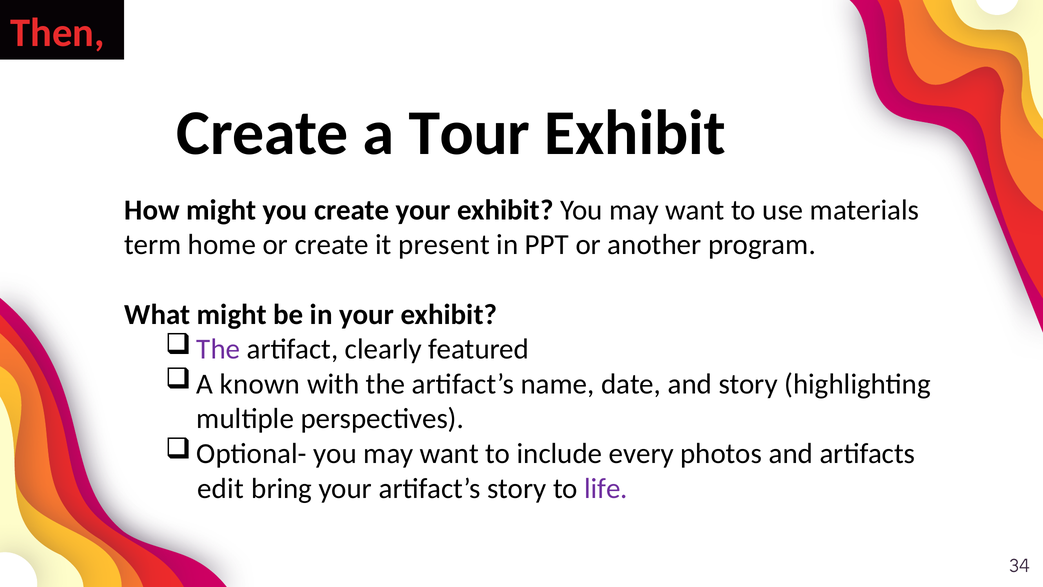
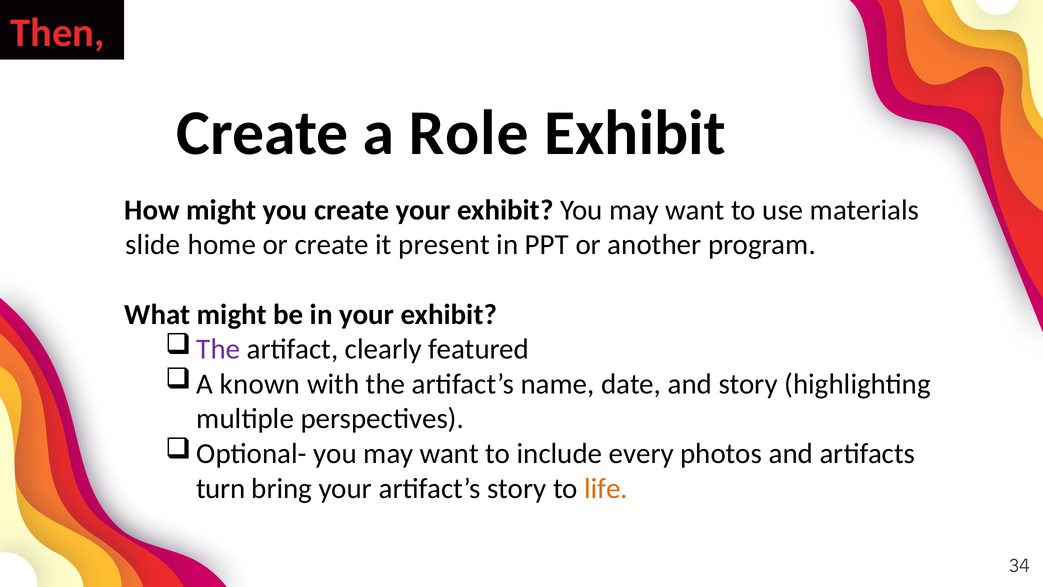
Tour: Tour -> Role
term: term -> slide
edit: edit -> turn
life colour: purple -> orange
